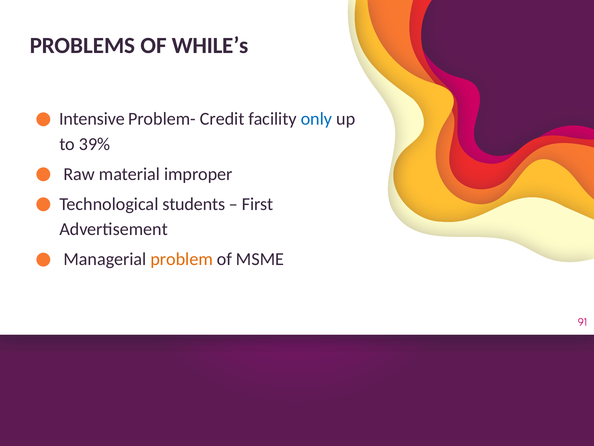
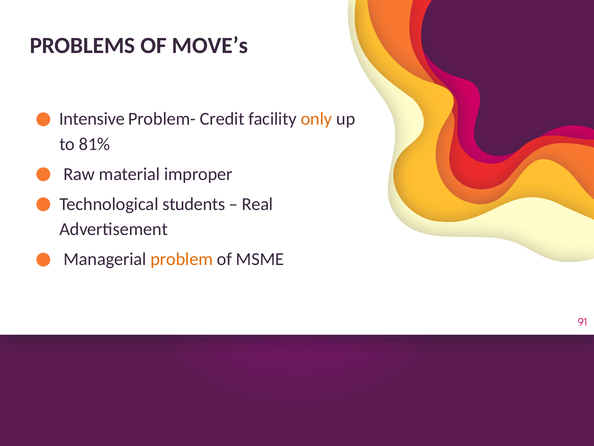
WHILE’s: WHILE’s -> MOVE’s
only colour: blue -> orange
39%: 39% -> 81%
First: First -> Real
